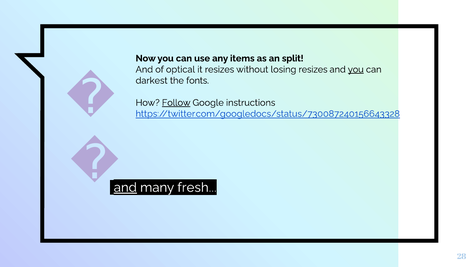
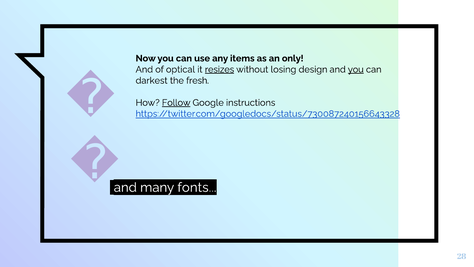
split: split -> only
resizes at (220, 69) underline: none -> present
losing resizes: resizes -> design
fonts: fonts -> fresh
and at (125, 187) underline: present -> none
fresh: fresh -> fonts
